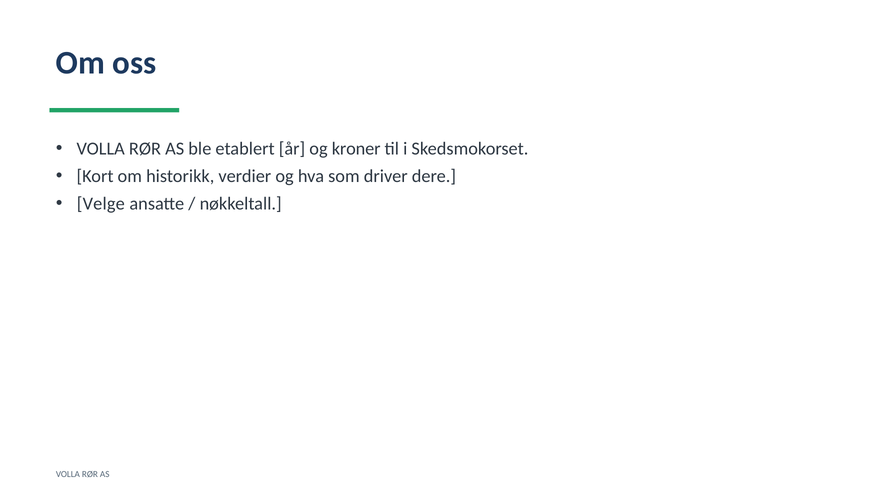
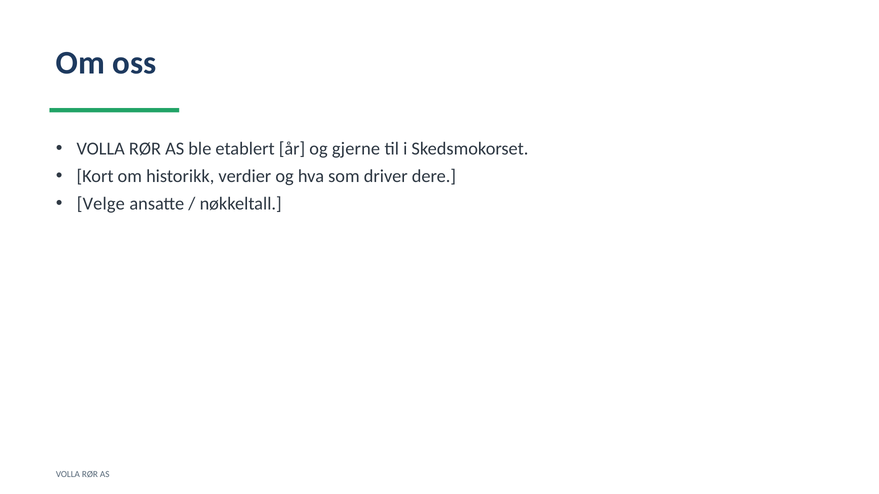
kroner: kroner -> gjerne
